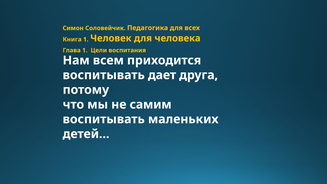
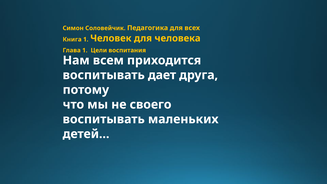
самим: самим -> своего
